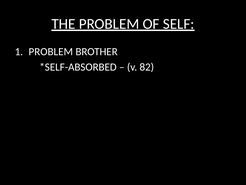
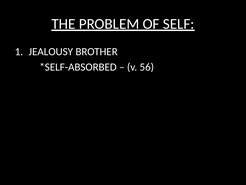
PROBLEM at (51, 52): PROBLEM -> JEALOUSY
82: 82 -> 56
